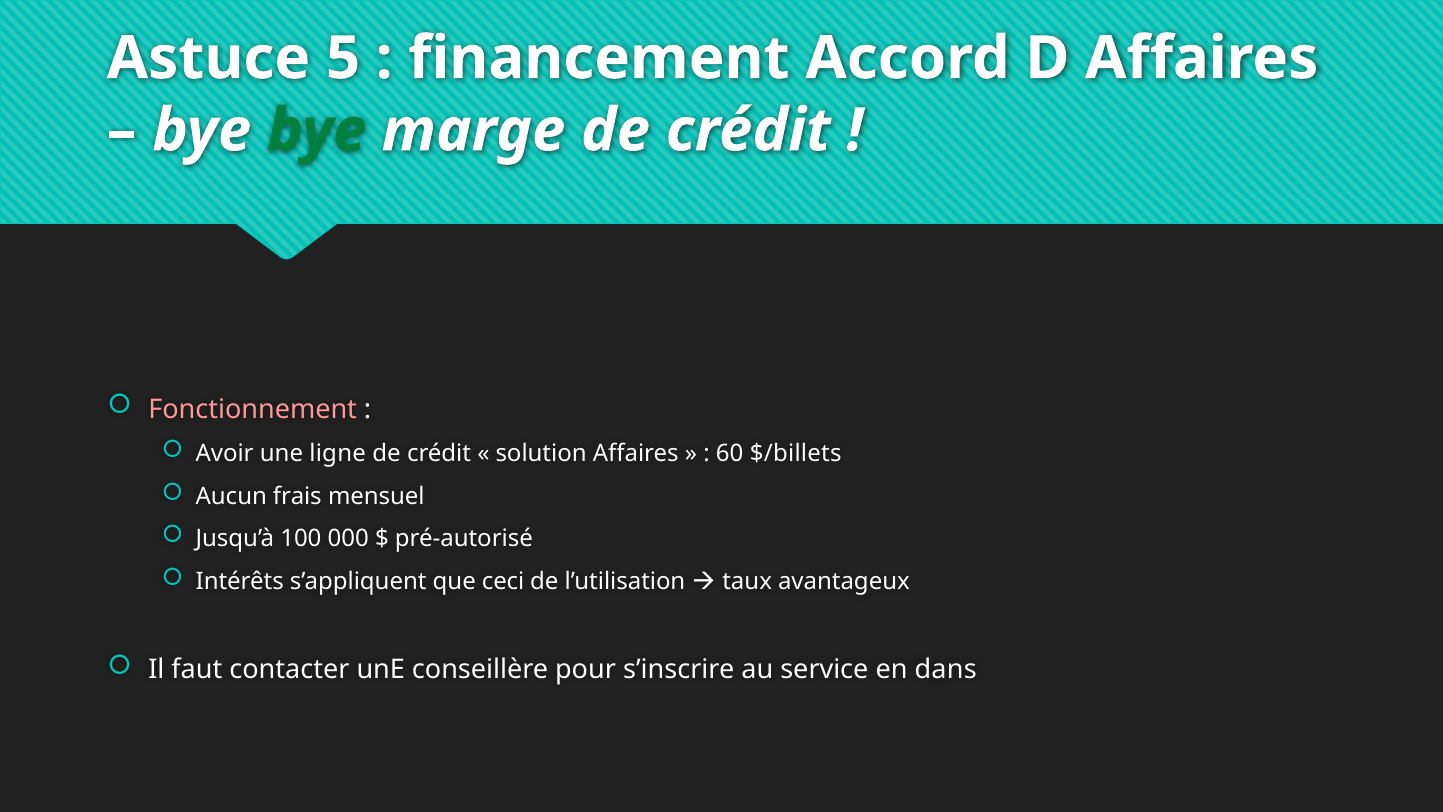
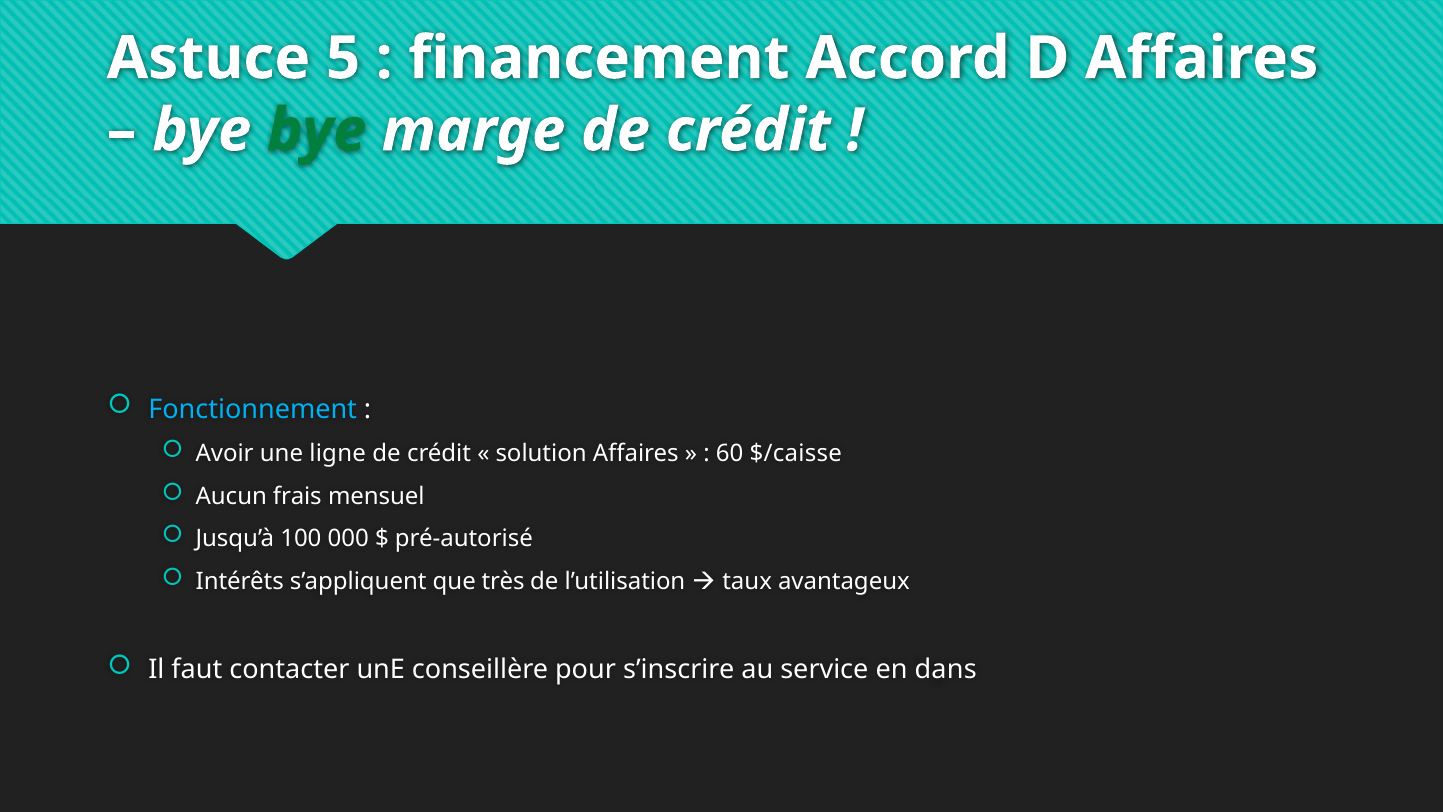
Fonctionnement colour: pink -> light blue
$/billets: $/billets -> $/caisse
ceci: ceci -> très
